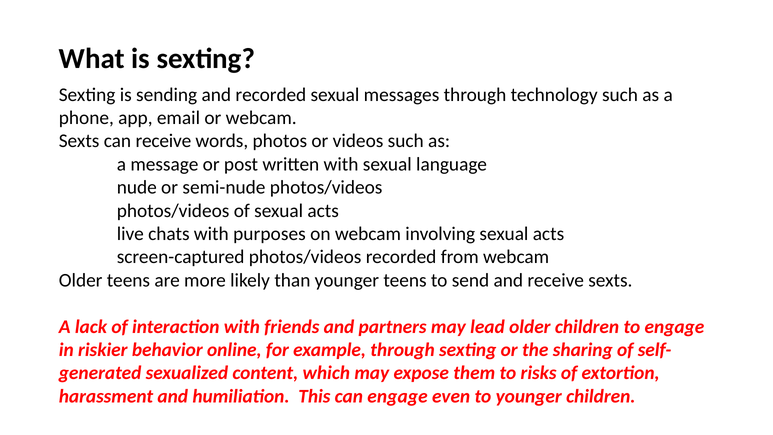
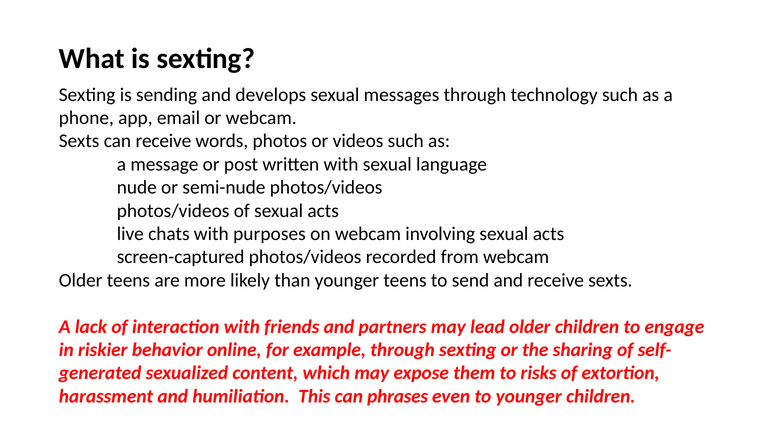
and recorded: recorded -> develops
can engage: engage -> phrases
